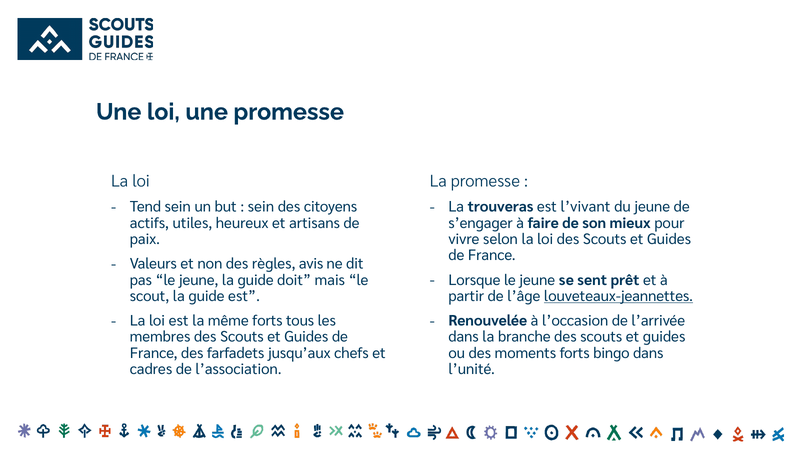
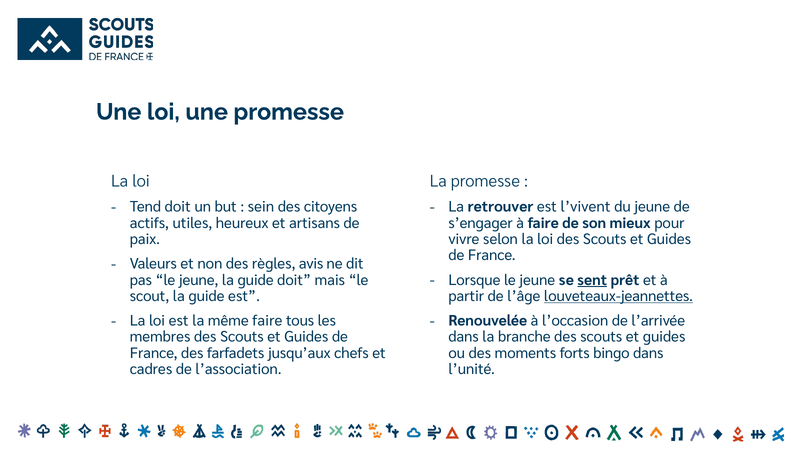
Tend sein: sein -> doit
trouveras: trouveras -> retrouver
l’vivant: l’vivant -> l’vivent
sent underline: none -> present
même forts: forts -> faire
